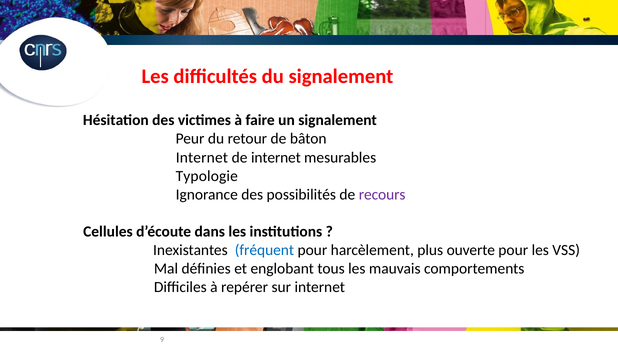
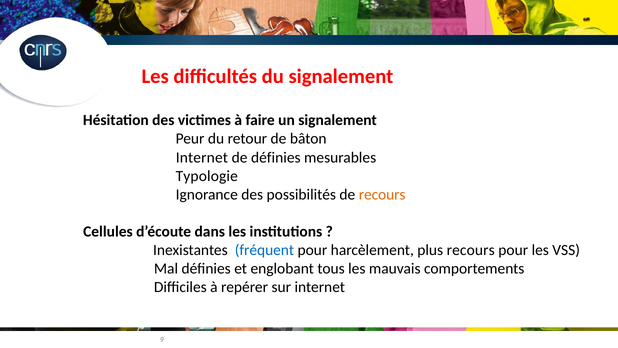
de internet: internet -> définies
recours at (382, 194) colour: purple -> orange
plus ouverte: ouverte -> recours
